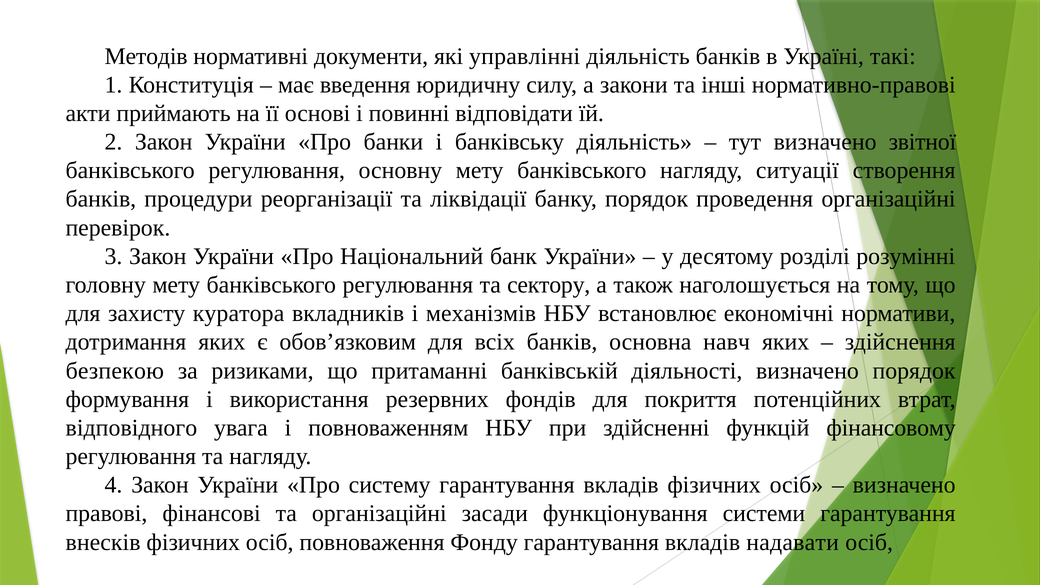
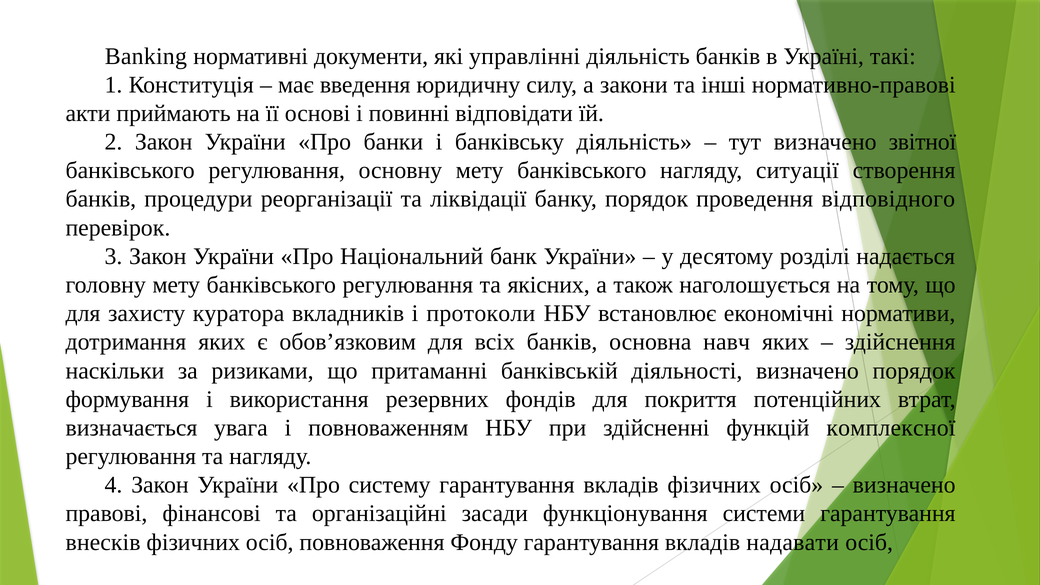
Методів: Методів -> Banking
проведення організаційні: організаційні -> відповідного
розумінні: розумінні -> надається
сектору: сектору -> якісних
механізмів: механізмів -> протоколи
безпекою: безпекою -> наскільки
відповідного: відповідного -> визначається
фінансовому: фінансовому -> комплексної
